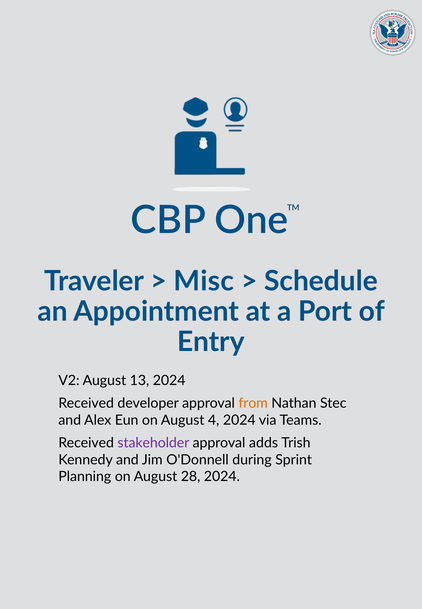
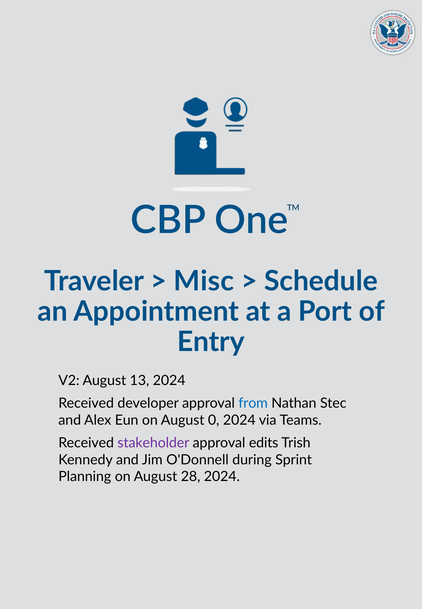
from colour: orange -> blue
4: 4 -> 0
adds: adds -> edits
